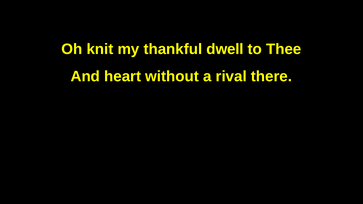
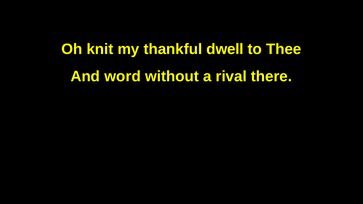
heart: heart -> word
